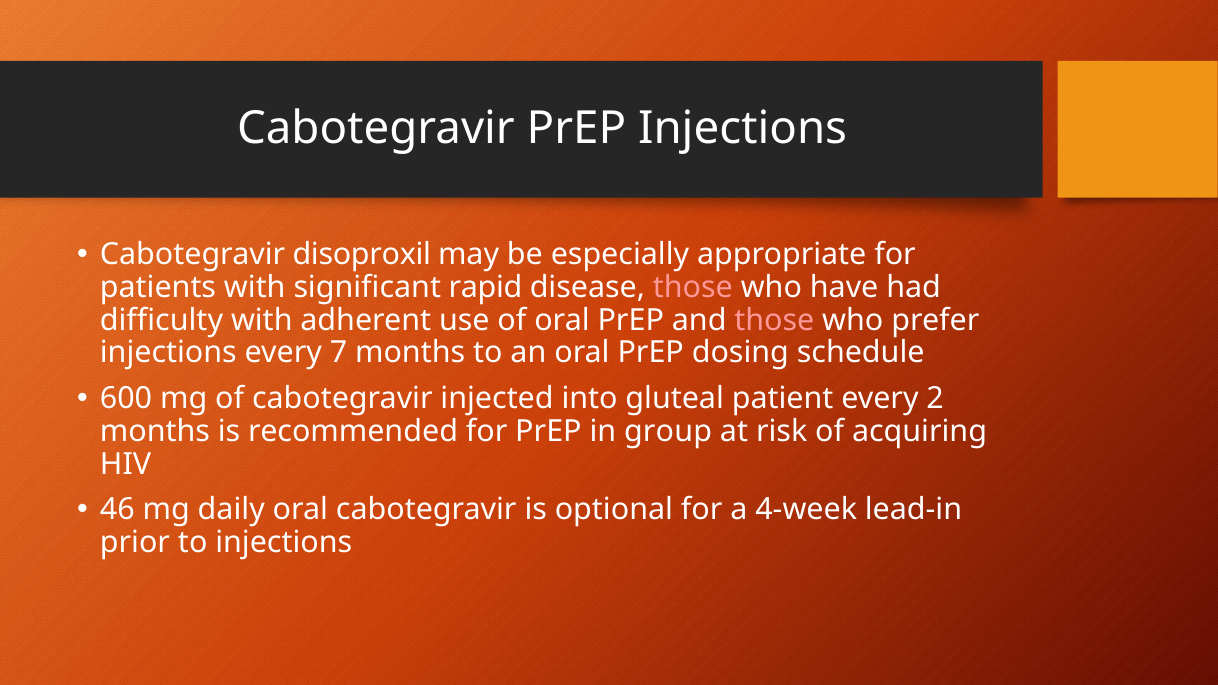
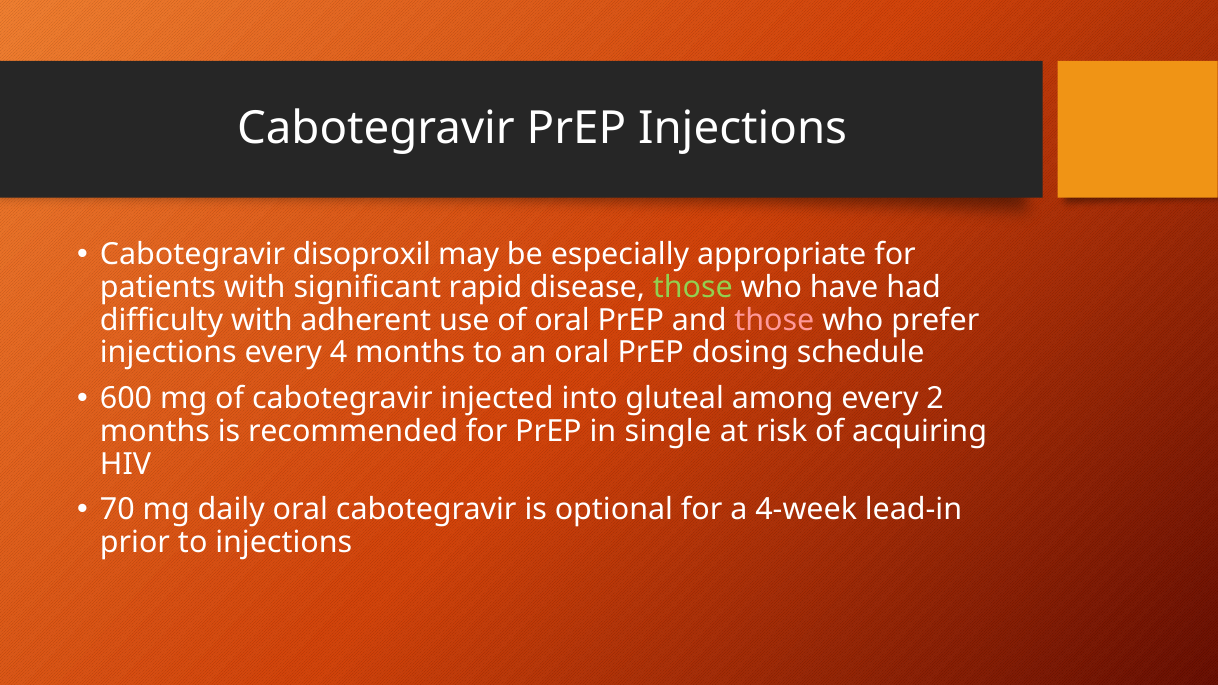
those at (693, 287) colour: pink -> light green
7: 7 -> 4
patient: patient -> among
group: group -> single
46: 46 -> 70
